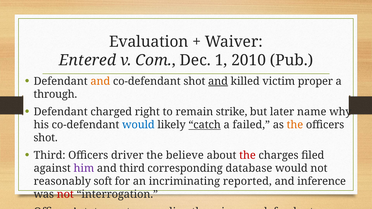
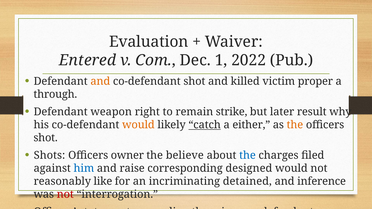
2010: 2010 -> 2022
and at (218, 81) underline: present -> none
charged: charged -> weapon
name: name -> result
would at (138, 125) colour: blue -> orange
failed: failed -> either
Third at (50, 156): Third -> Shots
driver: driver -> owner
the at (247, 156) colour: red -> blue
him colour: purple -> blue
and third: third -> raise
database: database -> designed
soft: soft -> like
reported: reported -> detained
